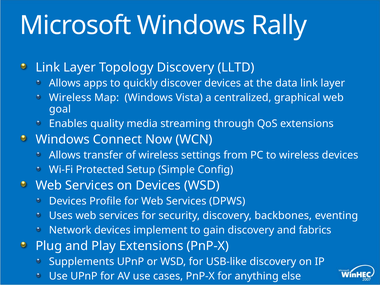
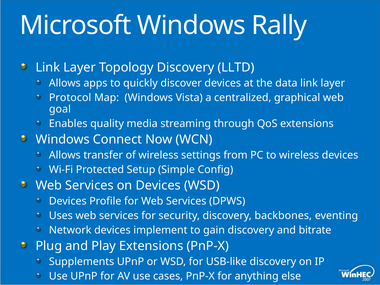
Wireless at (70, 98): Wireless -> Protocol
fabrics: fabrics -> bitrate
